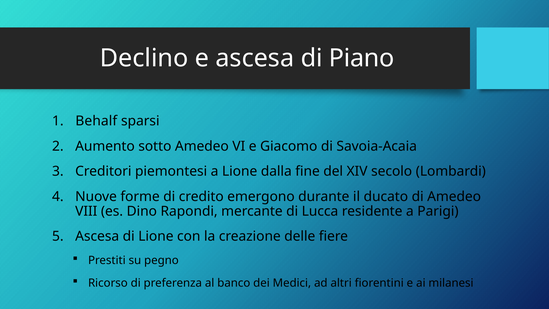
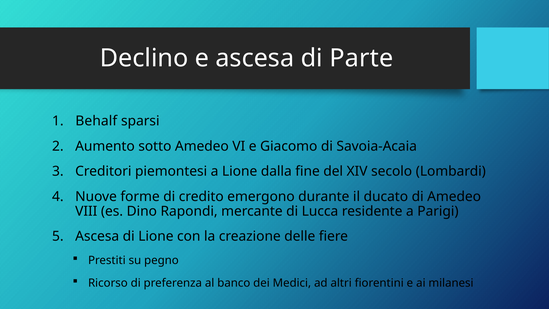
Piano: Piano -> Parte
